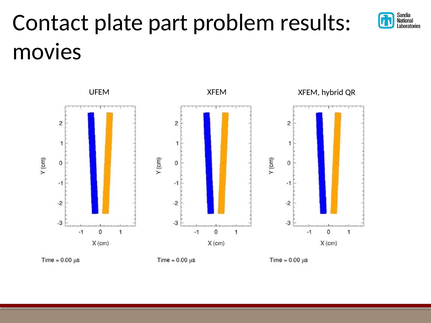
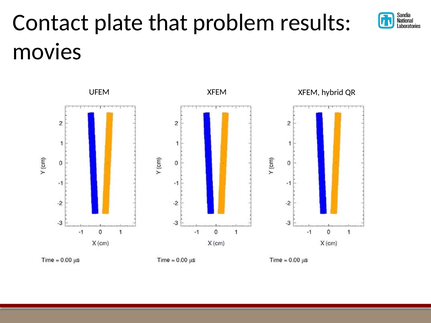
part: part -> that
